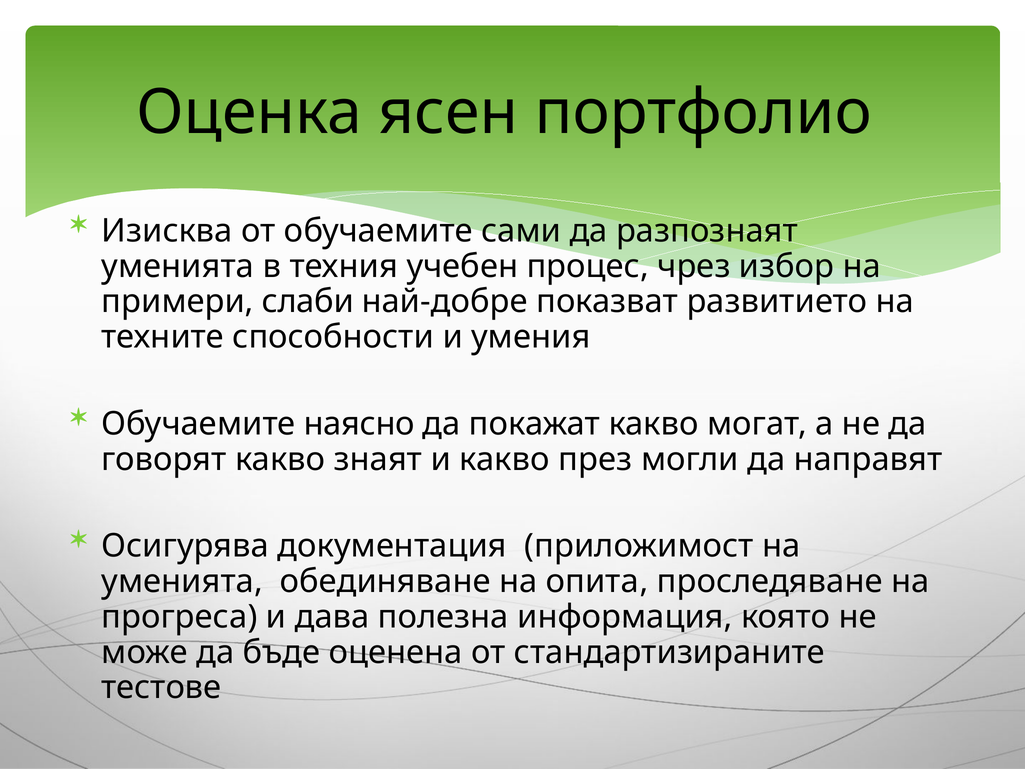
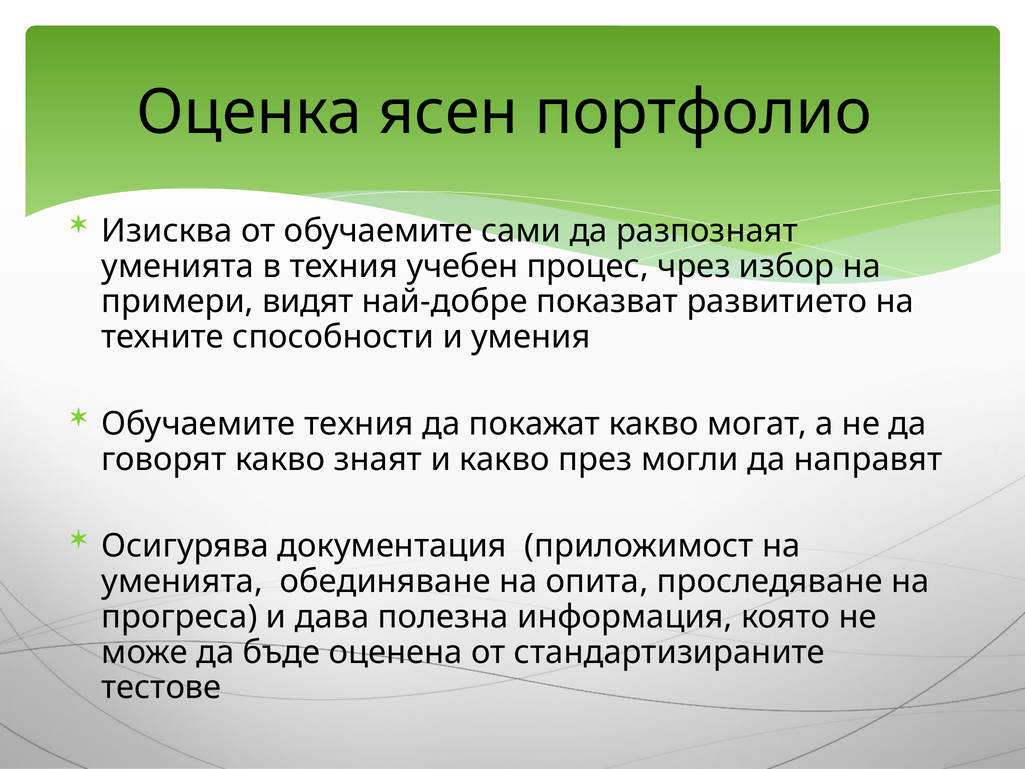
слаби: слаби -> видят
Обучаемите наясно: наясно -> техния
